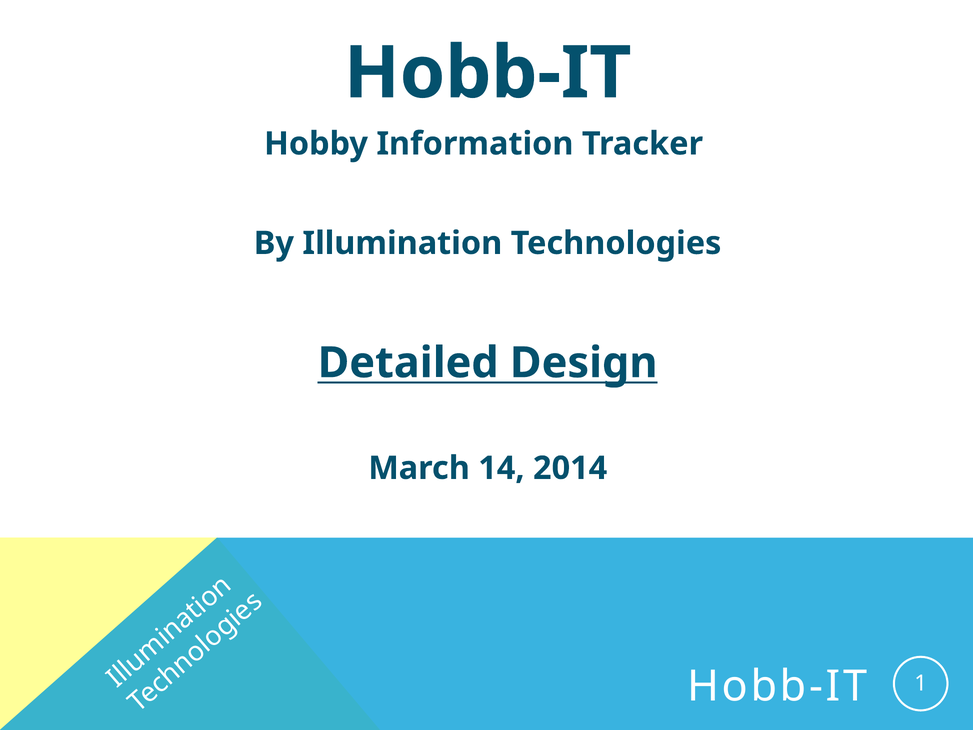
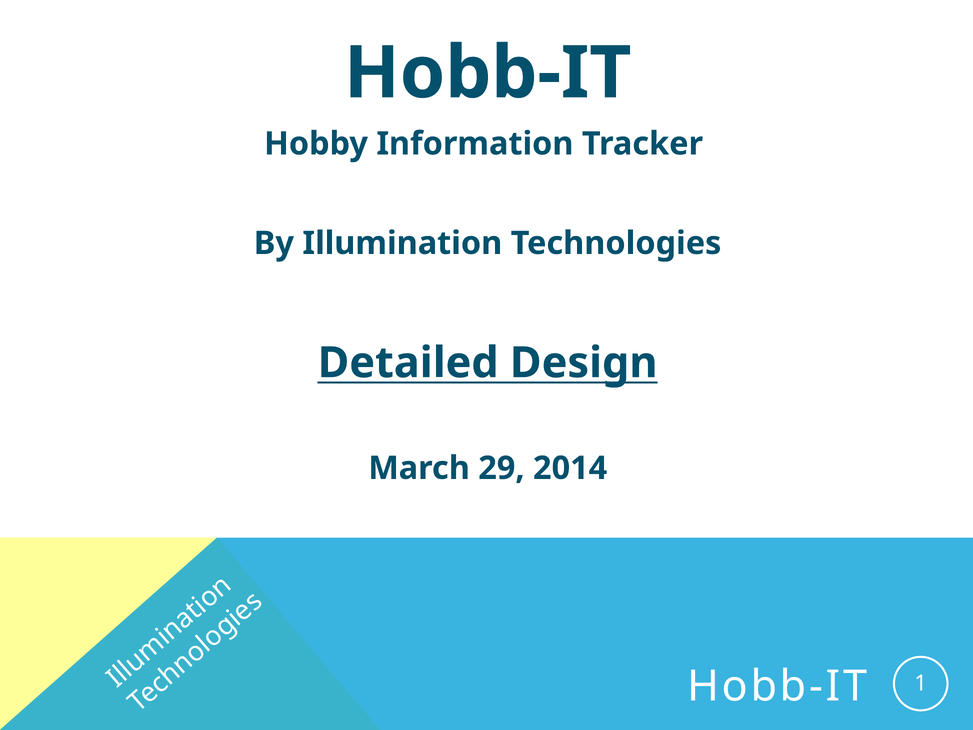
14: 14 -> 29
